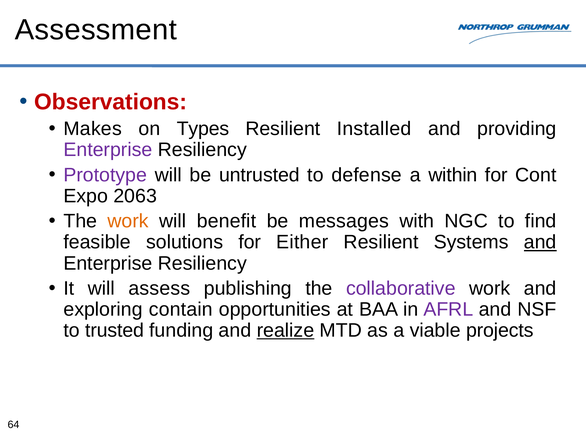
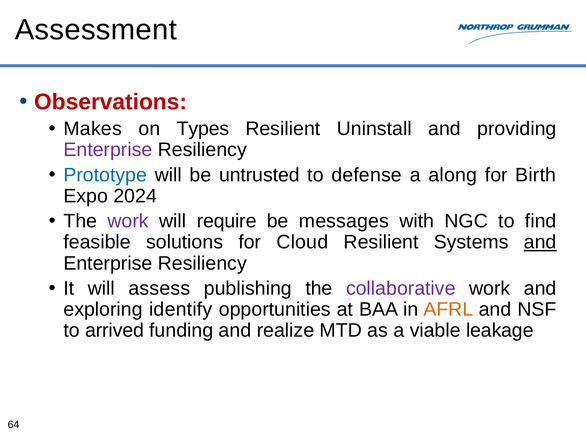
Installed: Installed -> Uninstall
Prototype colour: purple -> blue
within: within -> along
Cont: Cont -> Birth
2063: 2063 -> 2024
work at (128, 221) colour: orange -> purple
benefit: benefit -> require
Either: Either -> Cloud
contain: contain -> identify
AFRL colour: purple -> orange
trusted: trusted -> arrived
realize underline: present -> none
projects: projects -> leakage
